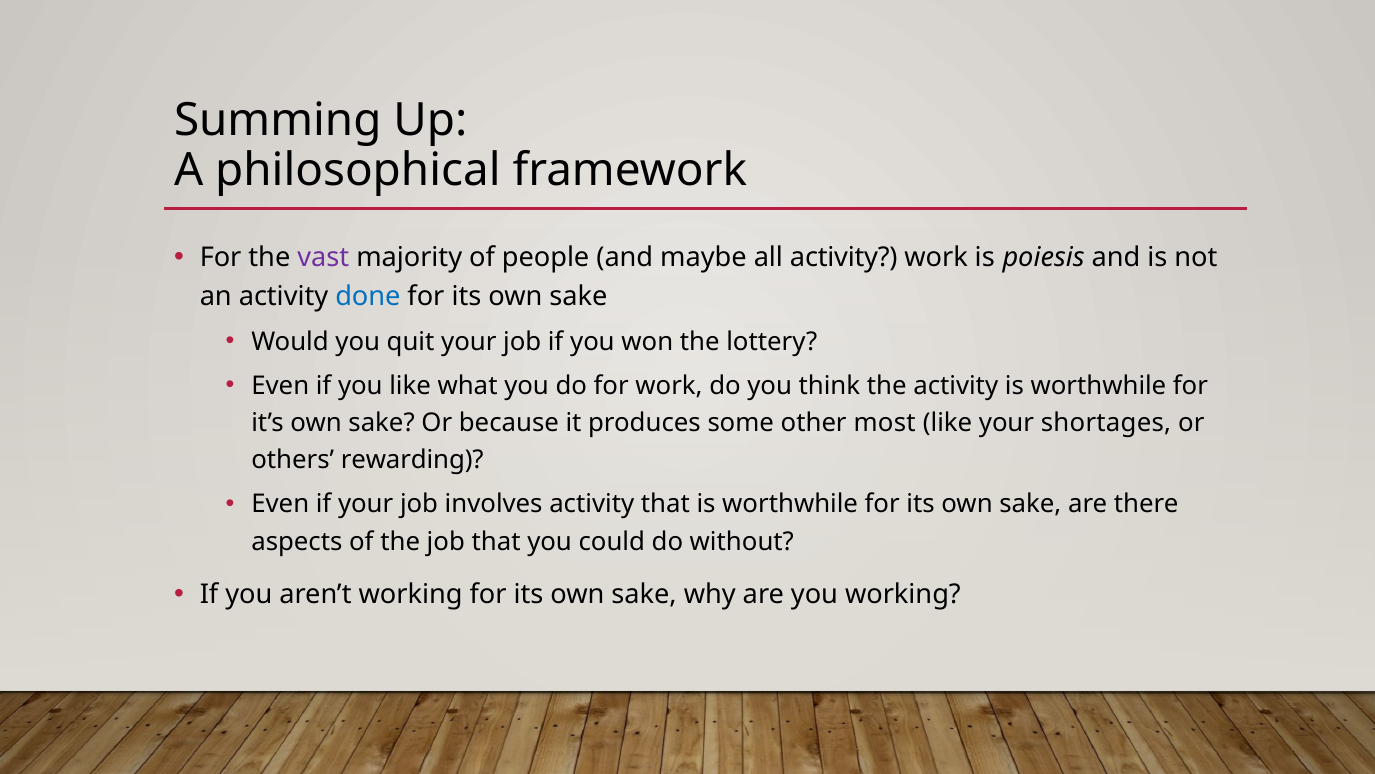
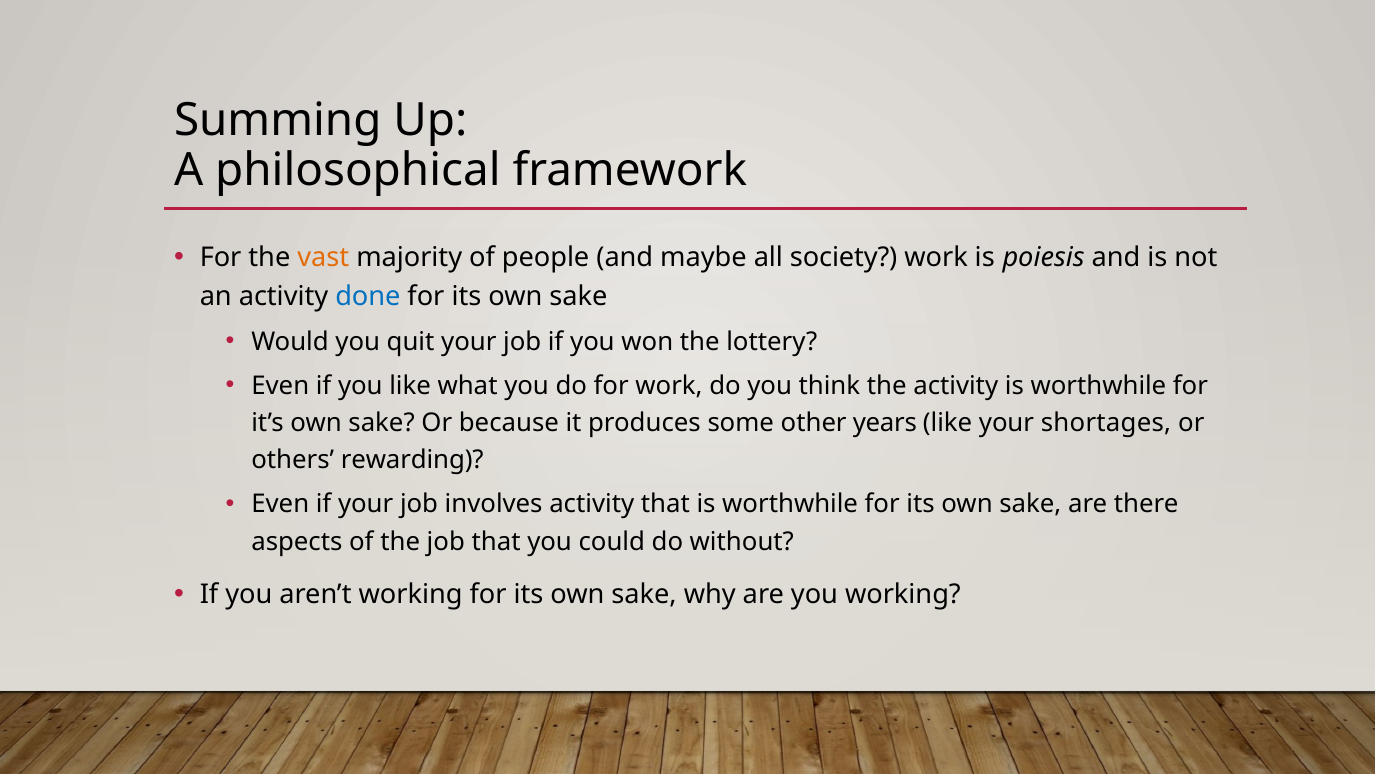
vast colour: purple -> orange
all activity: activity -> society
most: most -> years
